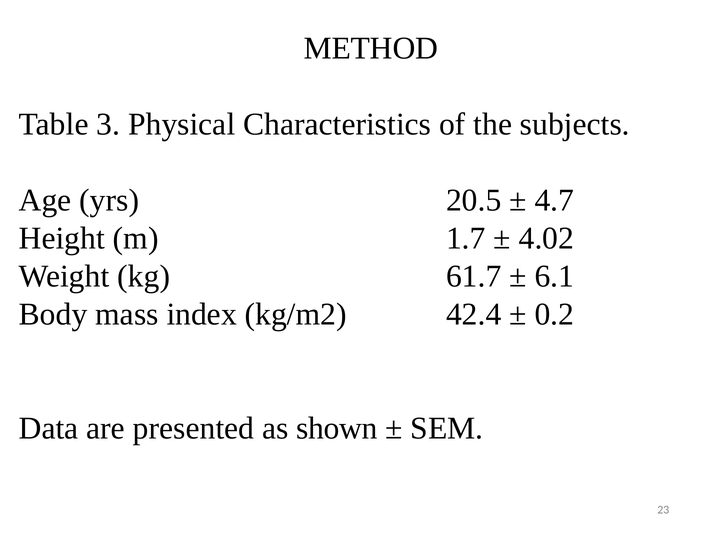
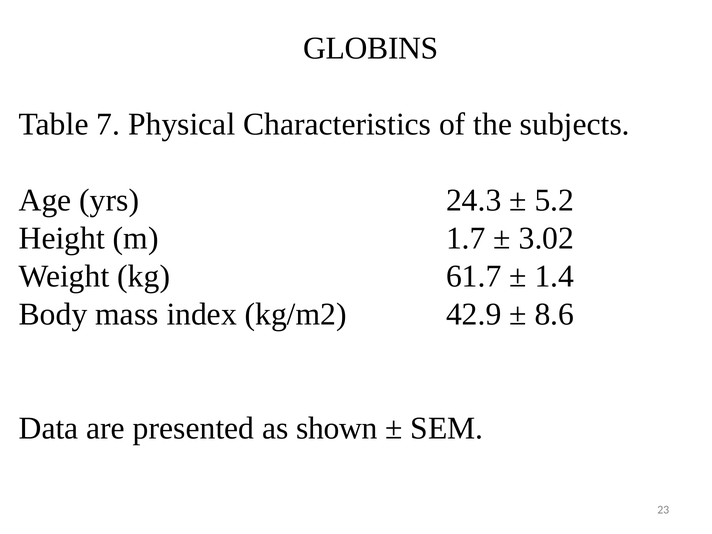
METHOD: METHOD -> GLOBINS
3: 3 -> 7
20.5: 20.5 -> 24.3
4.7: 4.7 -> 5.2
4.02: 4.02 -> 3.02
6.1: 6.1 -> 1.4
42.4: 42.4 -> 42.9
0.2: 0.2 -> 8.6
